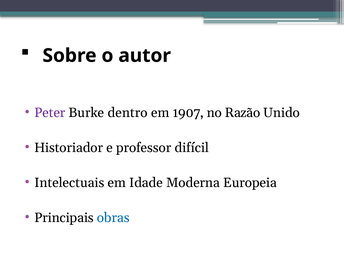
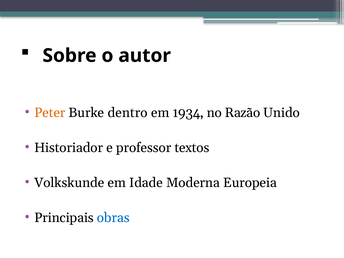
Peter colour: purple -> orange
1907: 1907 -> 1934
difícil: difícil -> textos
Intelectuais: Intelectuais -> Volkskunde
